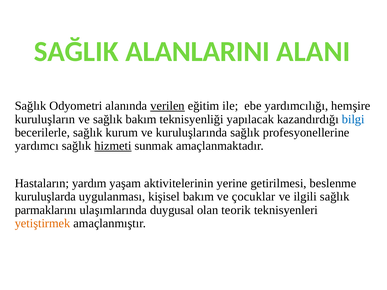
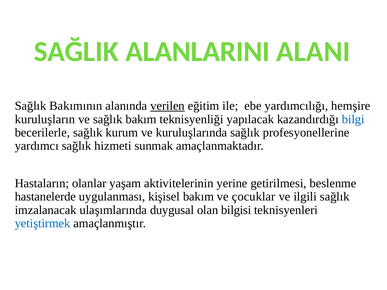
Odyometri: Odyometri -> Bakımının
hizmeti underline: present -> none
yardım: yardım -> olanlar
kuruluşlarda: kuruluşlarda -> hastanelerde
parmaklarını: parmaklarını -> imzalanacak
teorik: teorik -> bilgisi
yetiştirmek colour: orange -> blue
